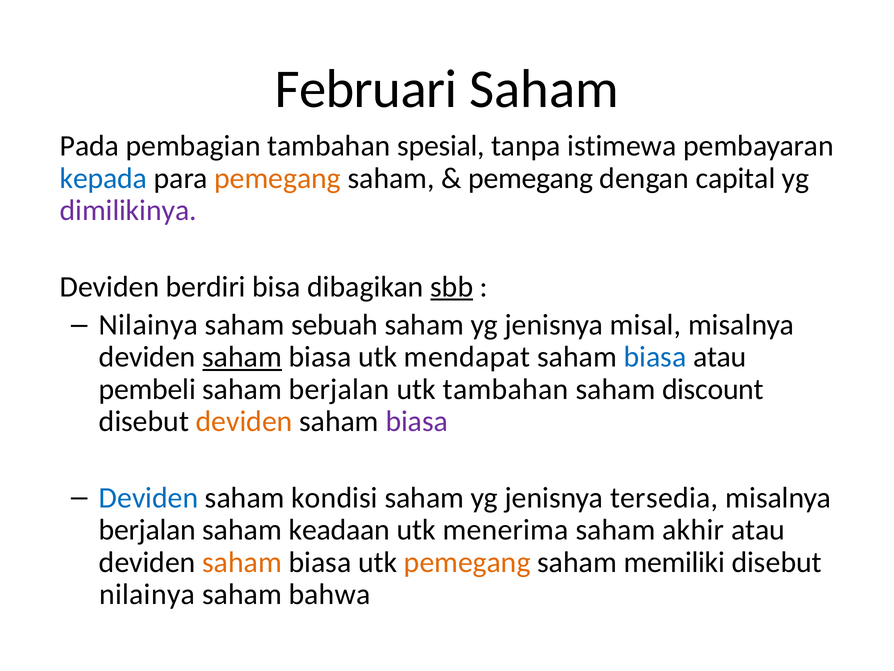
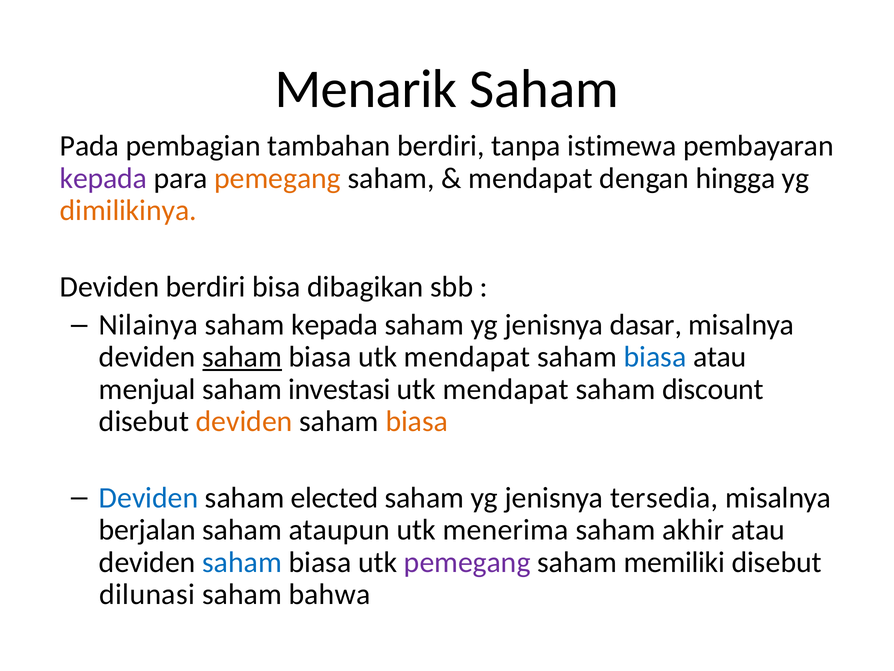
Februari: Februari -> Menarik
tambahan spesial: spesial -> berdiri
kepada at (103, 178) colour: blue -> purple
pemegang at (531, 178): pemegang -> mendapat
capital: capital -> hingga
dimilikinya colour: purple -> orange
sbb underline: present -> none
saham sebuah: sebuah -> kepada
misal: misal -> dasar
pembeli: pembeli -> menjual
saham berjalan: berjalan -> investasi
tambahan at (506, 389): tambahan -> mendapat
biasa at (417, 421) colour: purple -> orange
kondisi: kondisi -> elected
keadaan: keadaan -> ataupun
saham at (242, 562) colour: orange -> blue
pemegang at (467, 562) colour: orange -> purple
nilainya at (147, 594): nilainya -> dilunasi
